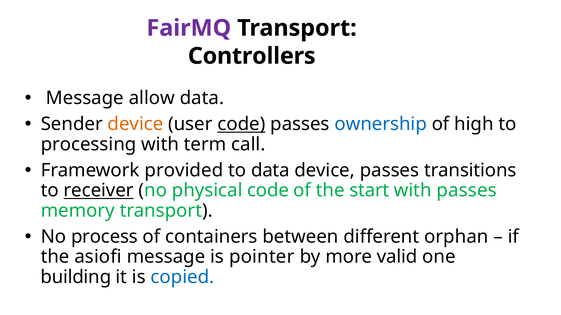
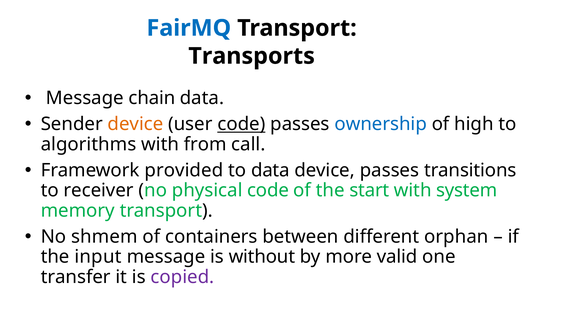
FairMQ colour: purple -> blue
Controllers: Controllers -> Transports
allow: allow -> chain
processing: processing -> algorithms
term: term -> from
receiver underline: present -> none
with passes: passes -> system
process: process -> shmem
asiofi: asiofi -> input
pointer: pointer -> without
building: building -> transfer
copied colour: blue -> purple
